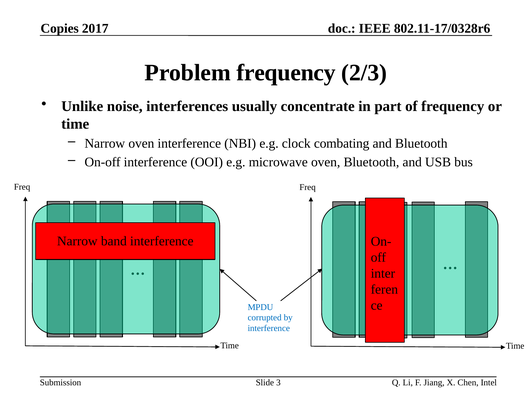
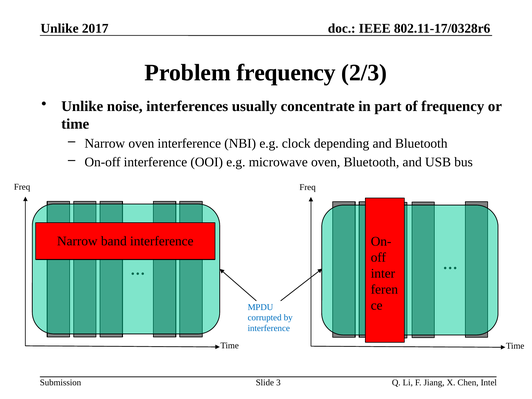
Copies at (60, 28): Copies -> Unlike
combating: combating -> depending
